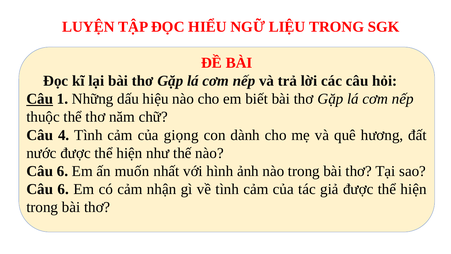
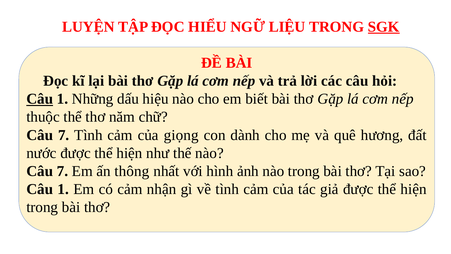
SGK underline: none -> present
4 at (64, 135): 4 -> 7
6 at (62, 171): 6 -> 7
muốn: muốn -> thông
6 at (63, 189): 6 -> 1
